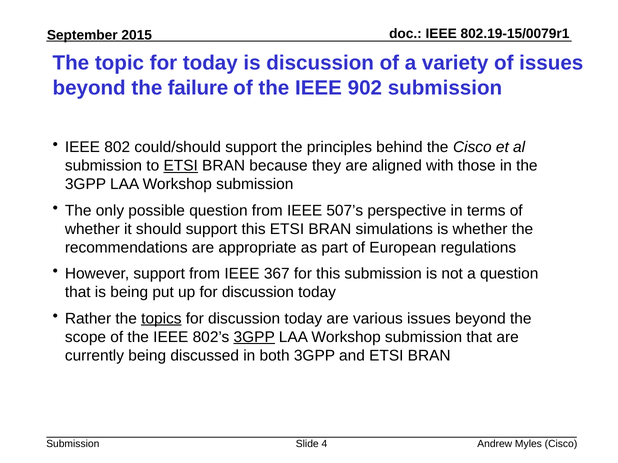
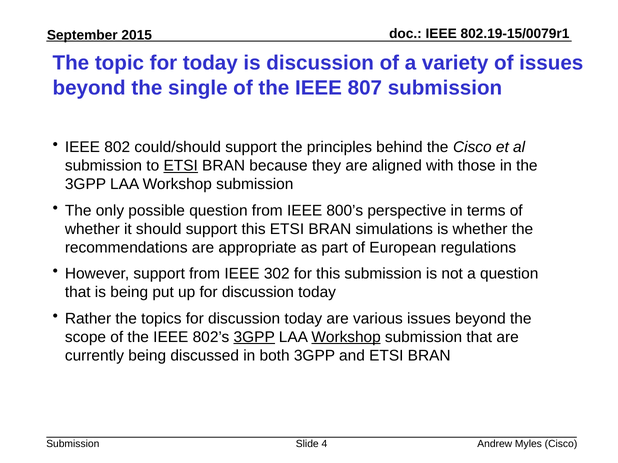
failure: failure -> single
902: 902 -> 807
507’s: 507’s -> 800’s
367: 367 -> 302
topics underline: present -> none
Workshop at (346, 337) underline: none -> present
